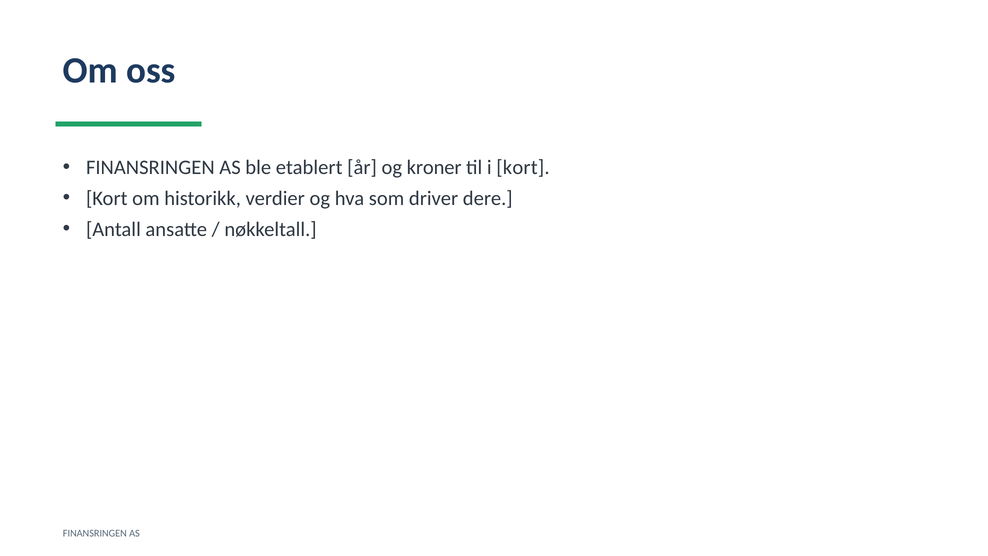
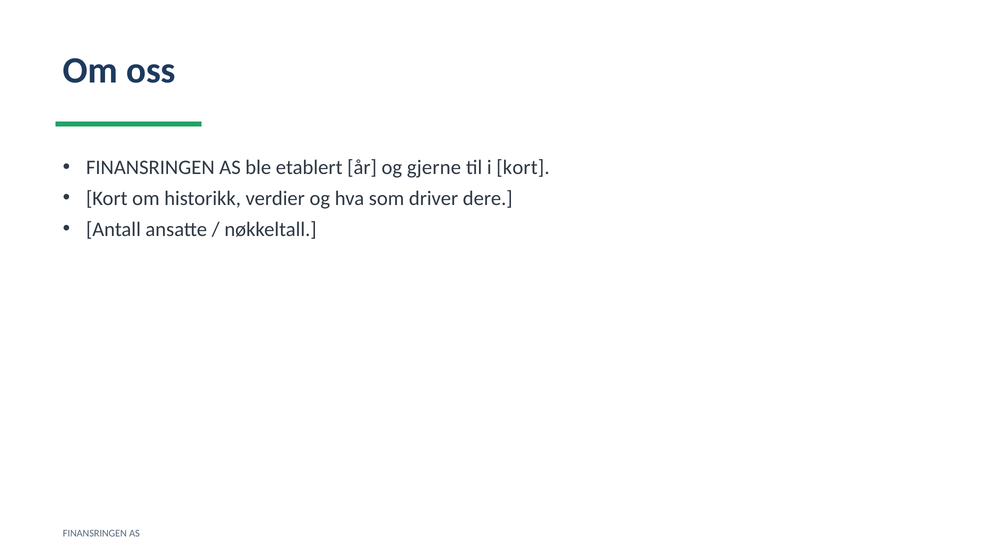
kroner: kroner -> gjerne
